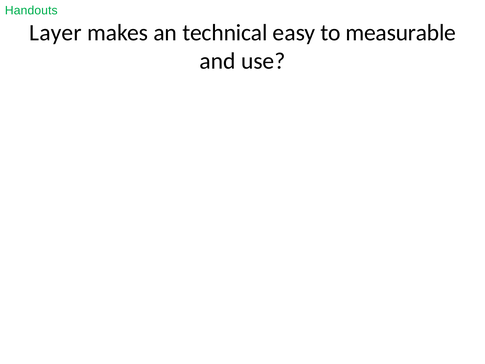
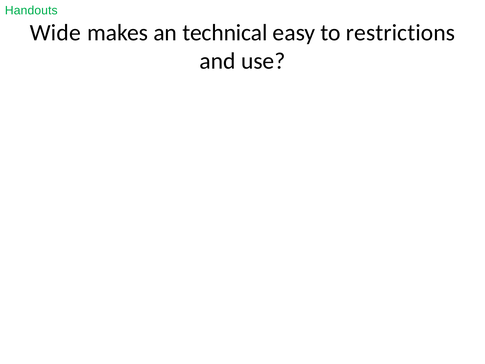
Layer: Layer -> Wide
measurable: measurable -> restrictions
